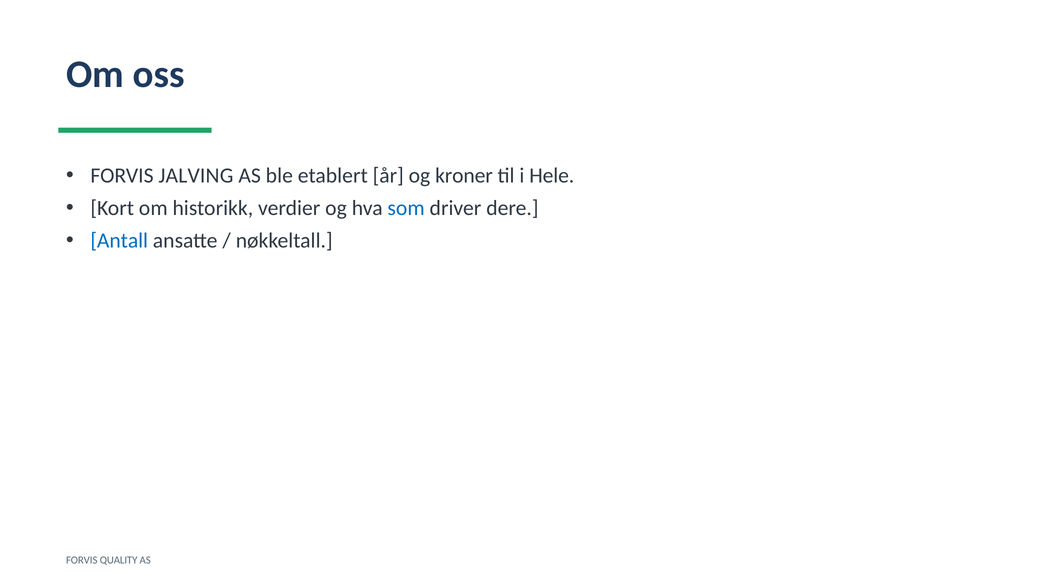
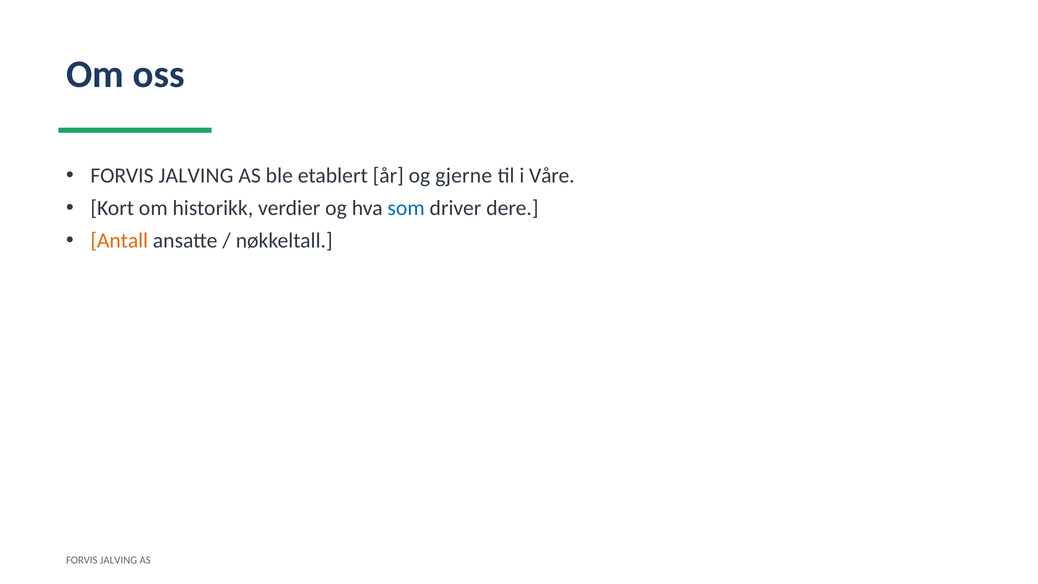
kroner: kroner -> gjerne
Hele: Hele -> Våre
Antall colour: blue -> orange
QUALITY at (119, 560): QUALITY -> JALVING
